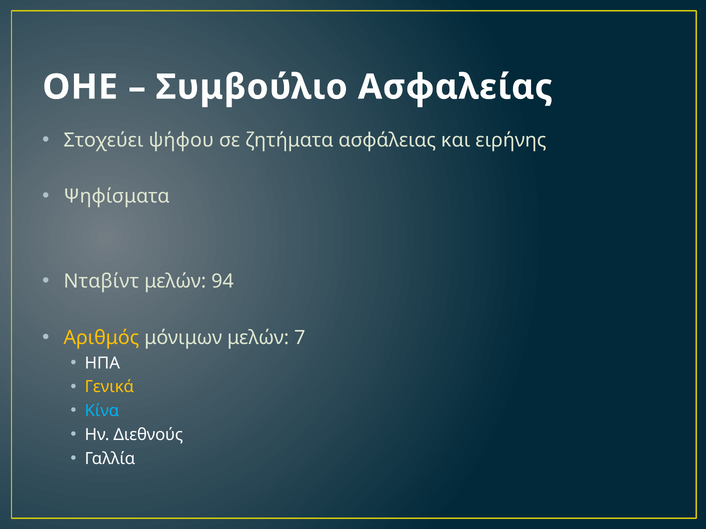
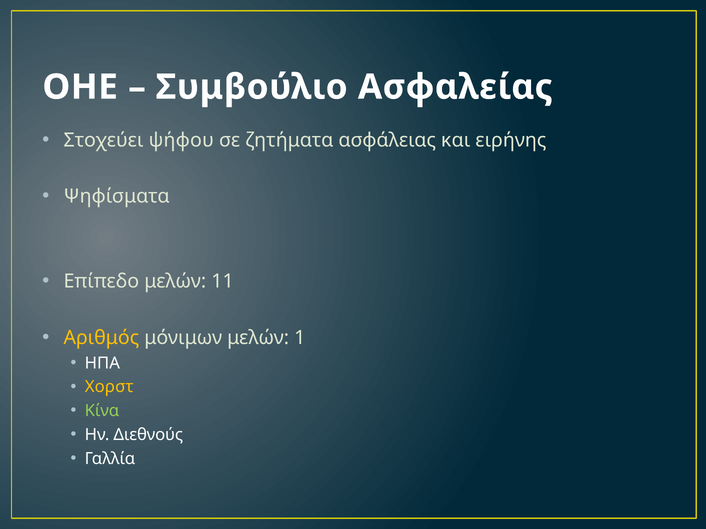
Νταβίντ: Νταβίντ -> Επίπεδο
94: 94 -> 11
7: 7 -> 1
Γενικά: Γενικά -> Χορστ
Κίνα colour: light blue -> light green
